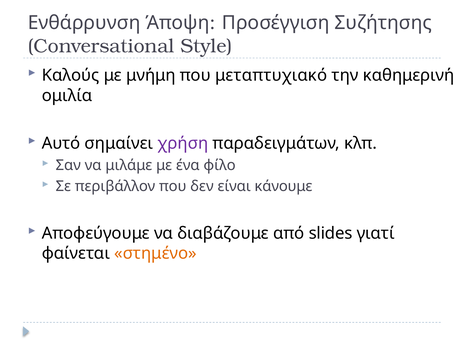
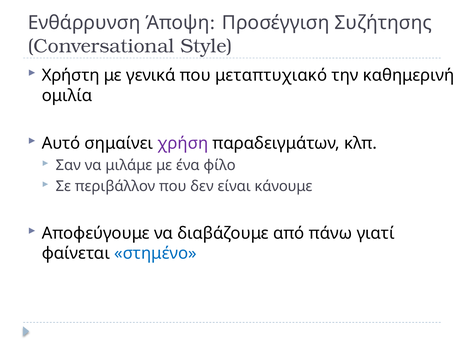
Καλούς: Καλούς -> Χρήστη
μνήμη: μνήμη -> γενικά
slides: slides -> πάνω
στημένο colour: orange -> blue
